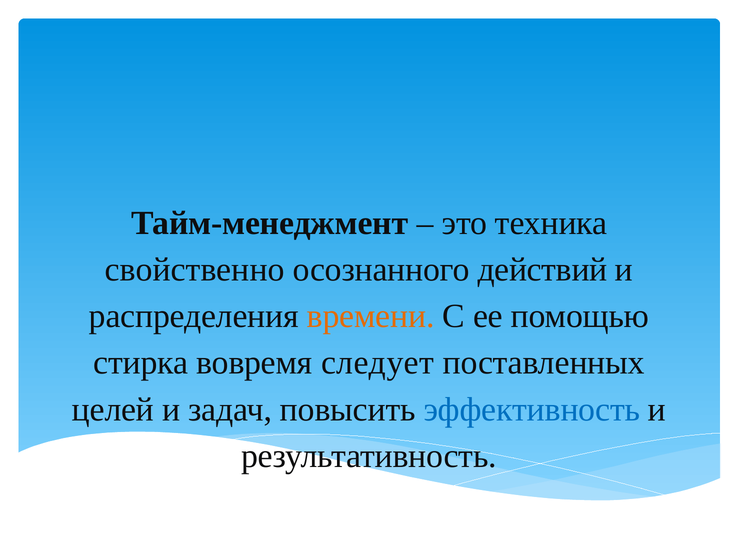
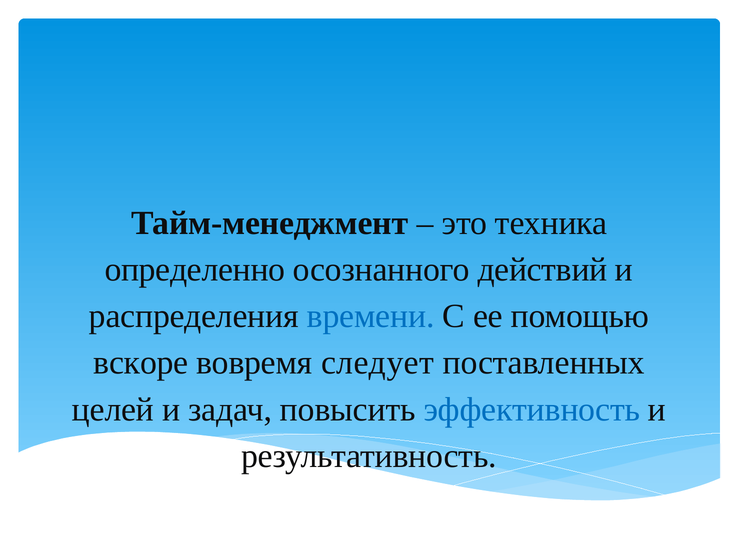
свойственно: свойственно -> определенно
времени colour: orange -> blue
стирка: стирка -> вскоре
